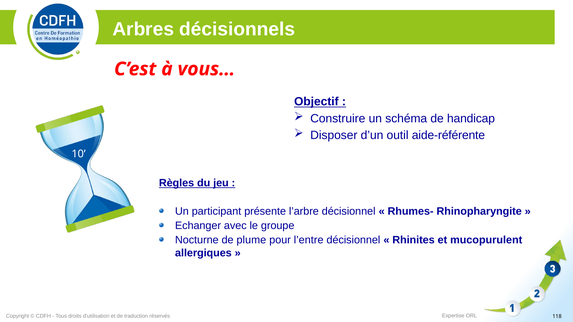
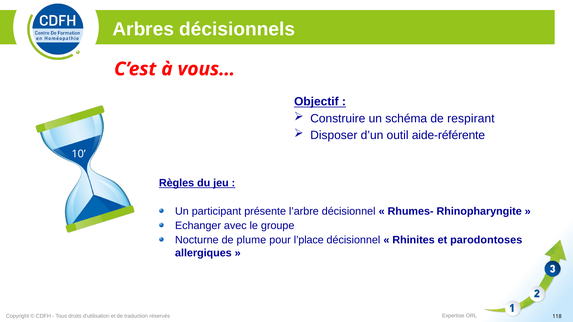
handicap: handicap -> respirant
l’entre: l’entre -> l’place
mucopurulent: mucopurulent -> parodontoses
